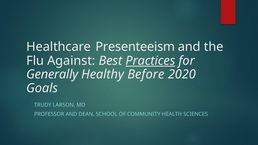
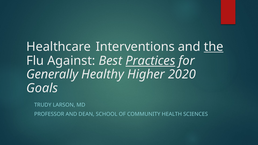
Presenteeism: Presenteeism -> Interventions
the underline: none -> present
Before: Before -> Higher
